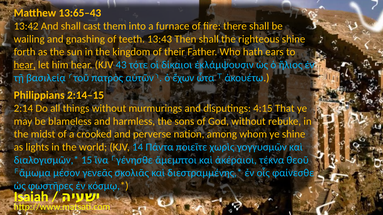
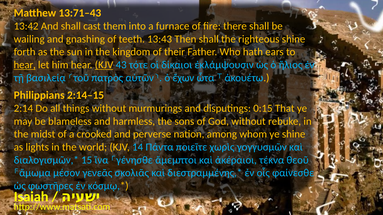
13:65–43: 13:65–43 -> 13:71–43
KJV at (104, 65) underline: none -> present
4:15: 4:15 -> 0:15
